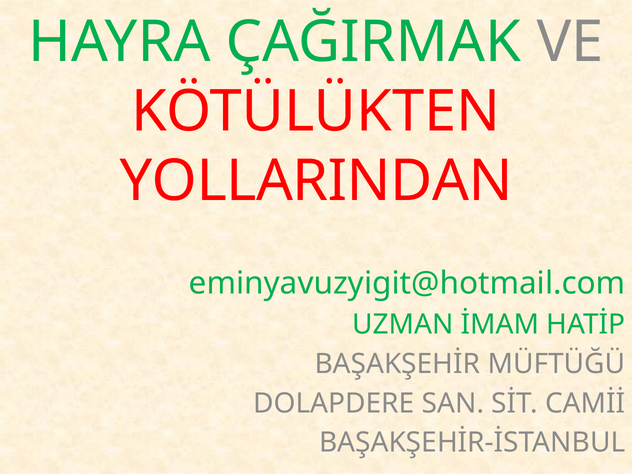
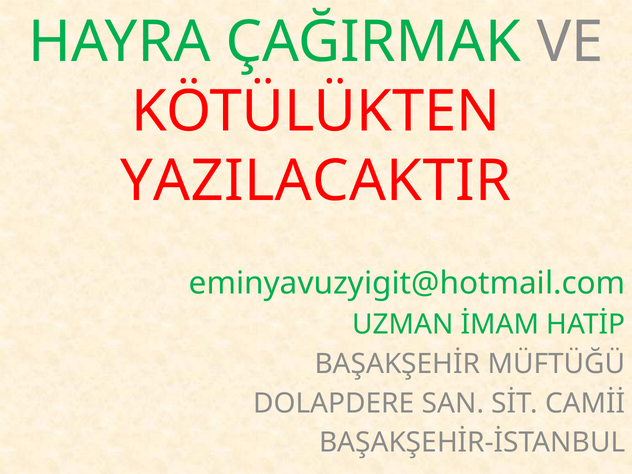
YOLLARINDAN: YOLLARINDAN -> YAZILACAKTIR
